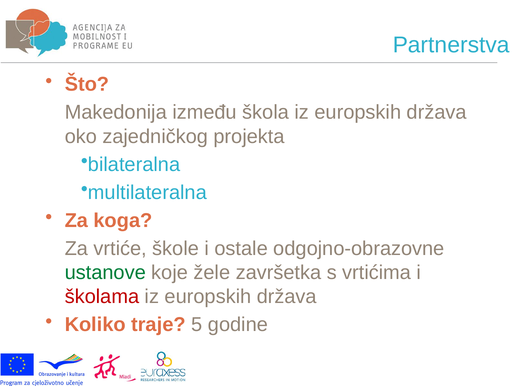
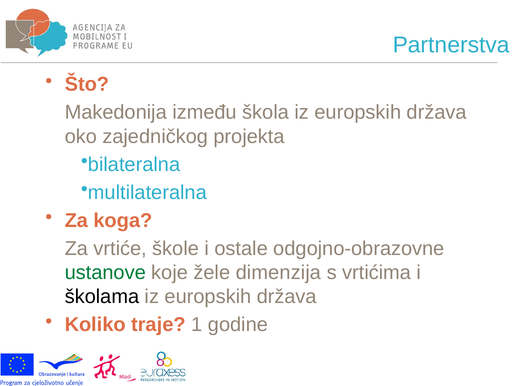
završetka: završetka -> dimenzija
školama colour: red -> black
5: 5 -> 1
